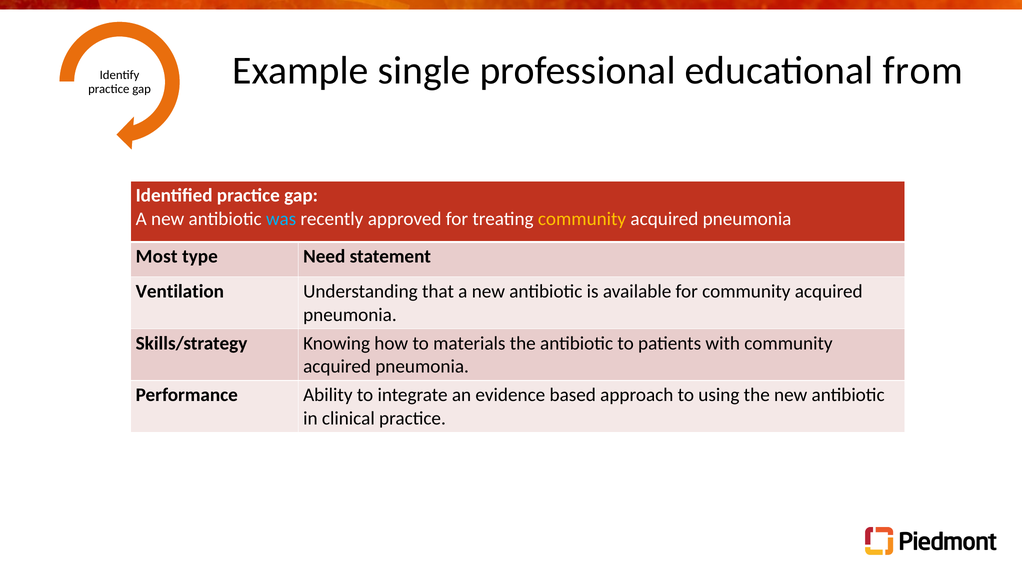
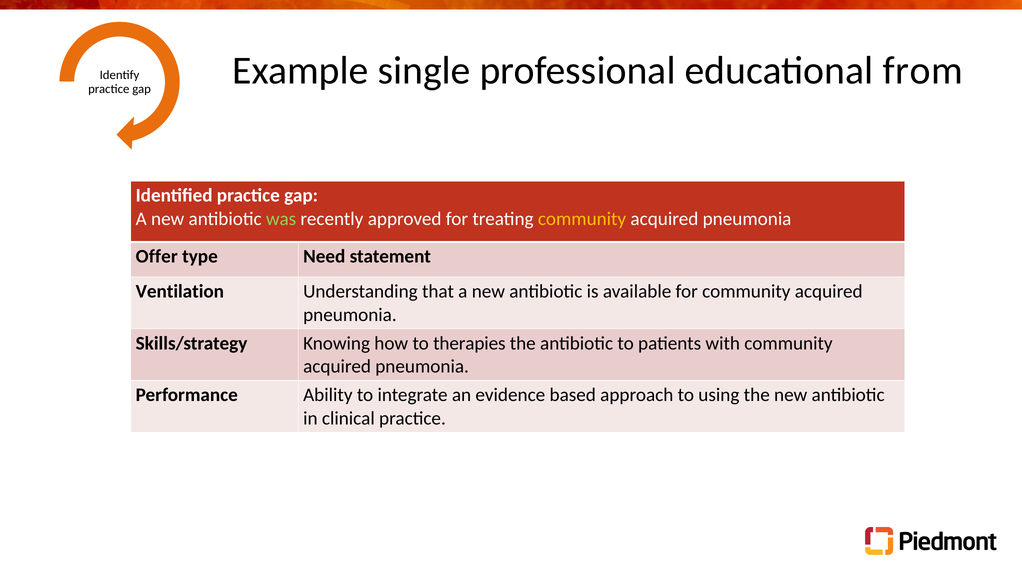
was colour: light blue -> light green
Most: Most -> Offer
materials: materials -> therapies
